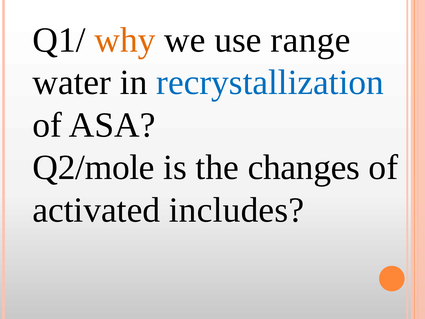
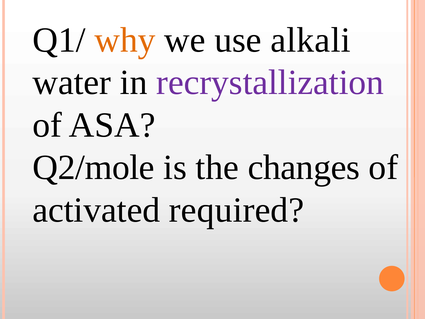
range: range -> alkali
recrystallization colour: blue -> purple
includes: includes -> required
